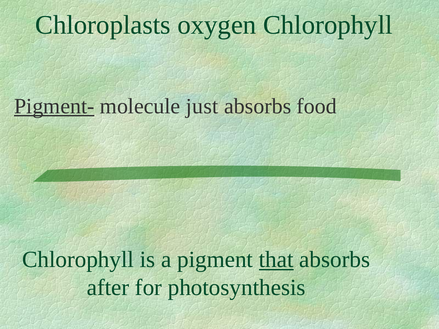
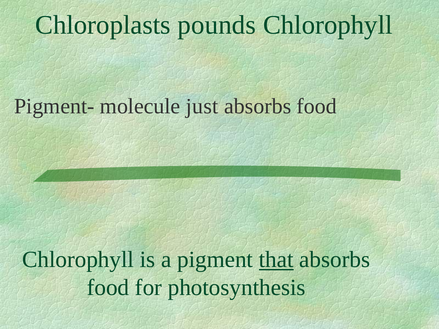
oxygen: oxygen -> pounds
Pigment- underline: present -> none
after at (108, 288): after -> food
